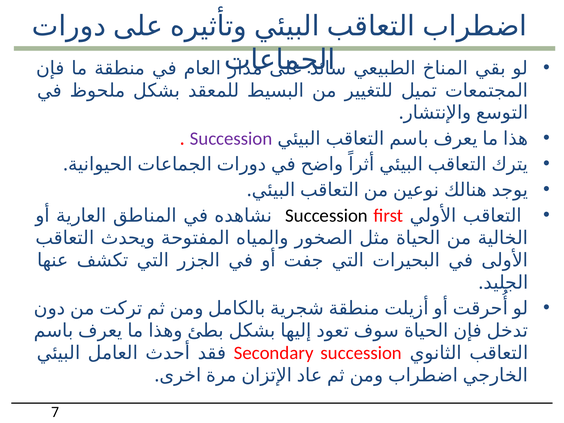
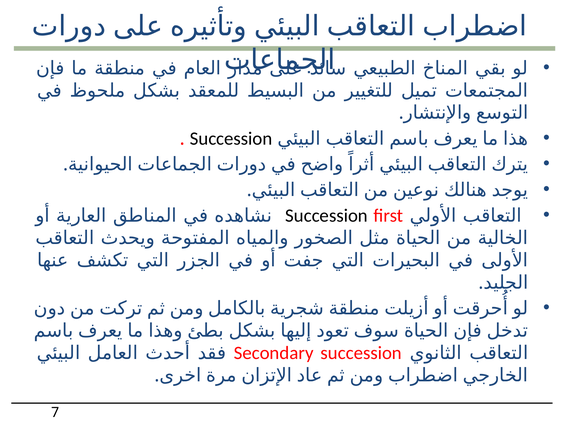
Succession at (231, 138) colour: purple -> black
